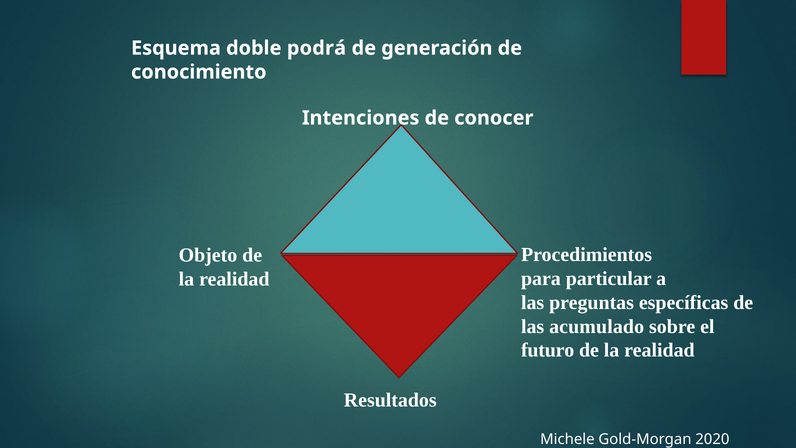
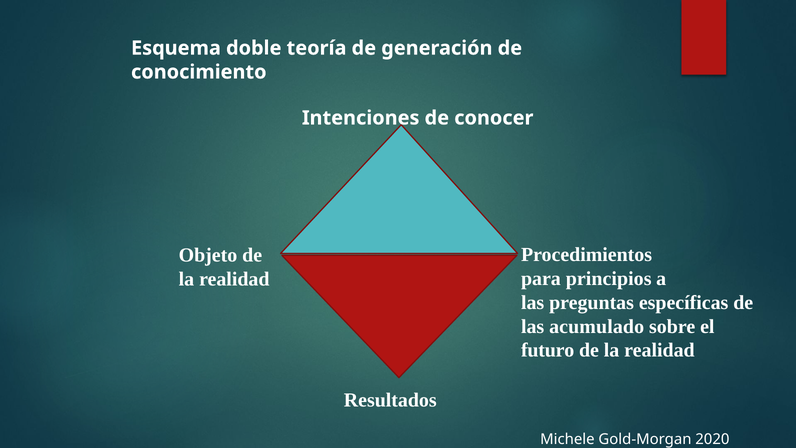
podrá: podrá -> teoría
particular: particular -> principios
